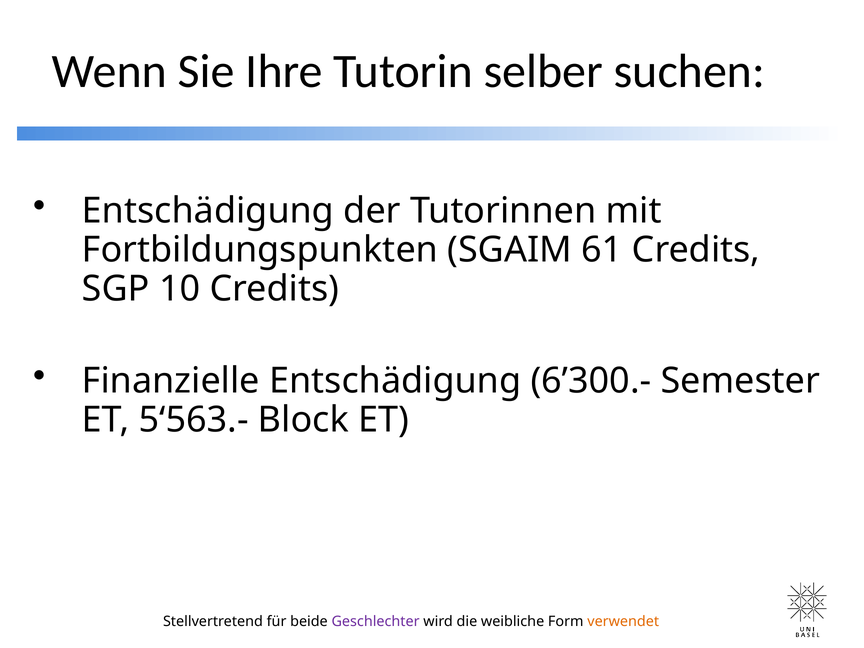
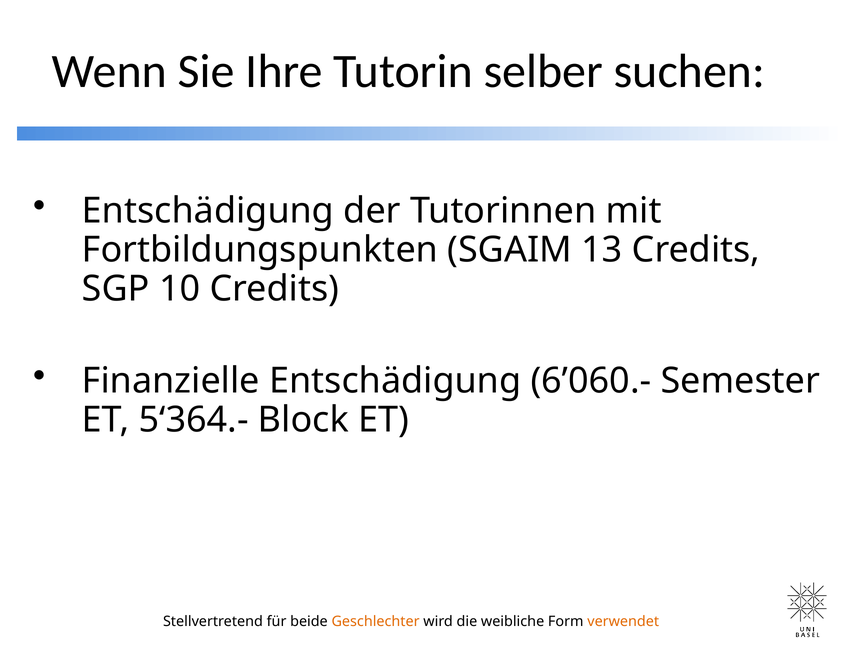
61: 61 -> 13
6’300.-: 6’300.- -> 6’060.-
5‘563.-: 5‘563.- -> 5‘364.-
Geschlechter colour: purple -> orange
